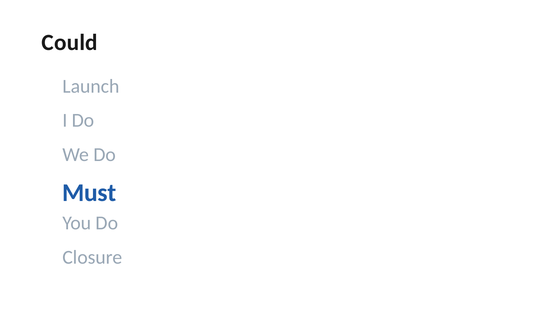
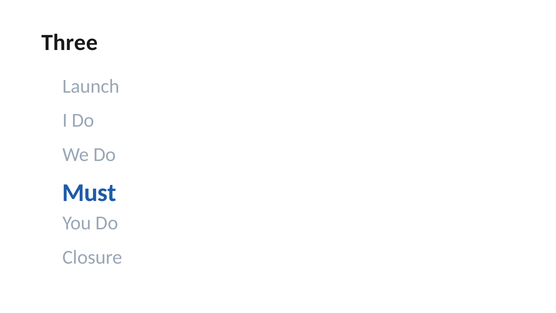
Could: Could -> Three
